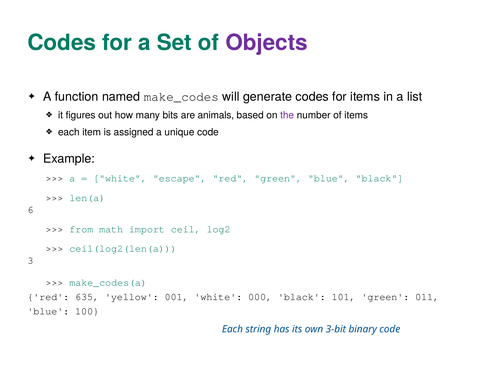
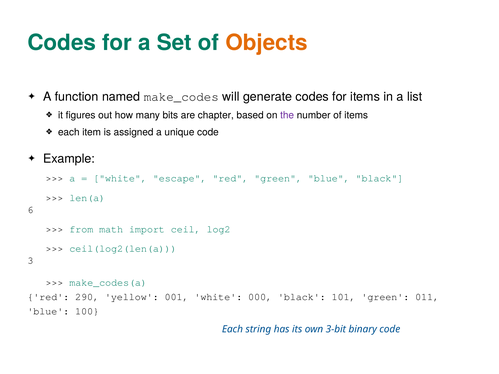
Objects colour: purple -> orange
animals: animals -> chapter
635: 635 -> 290
